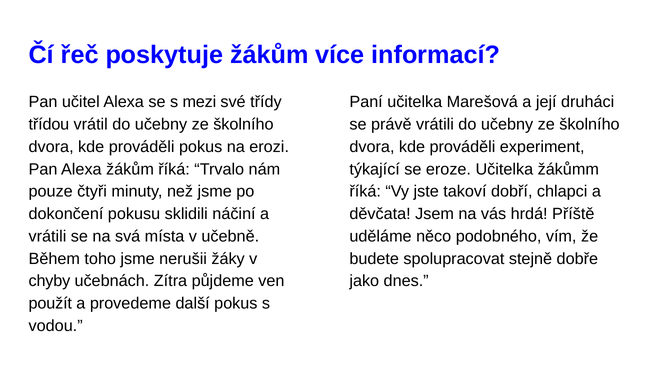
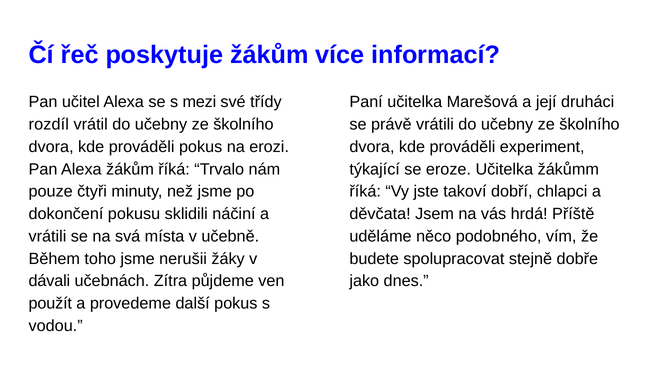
třídou: třídou -> rozdíl
chyby: chyby -> dávali
